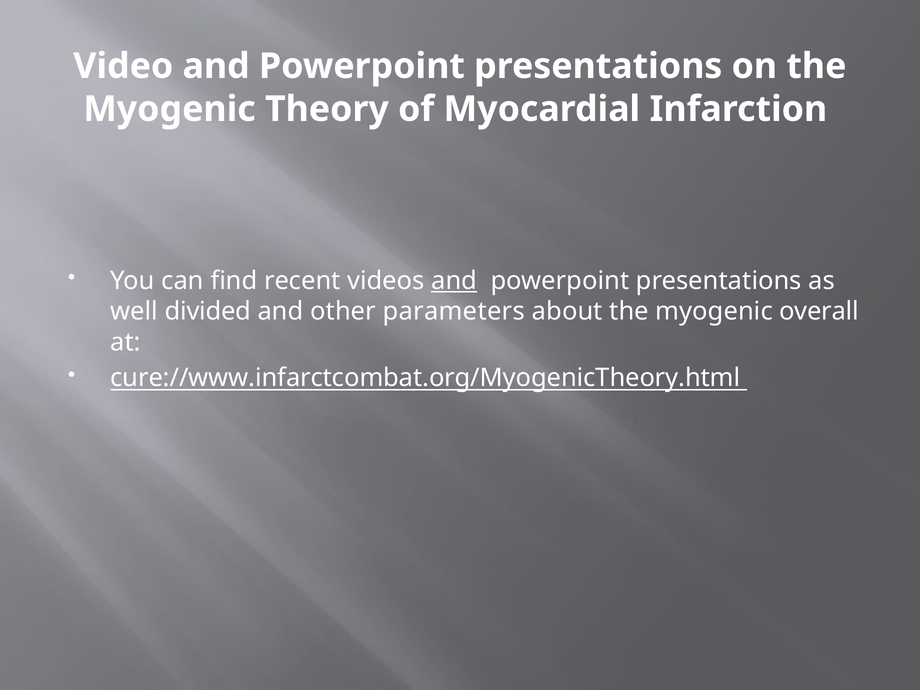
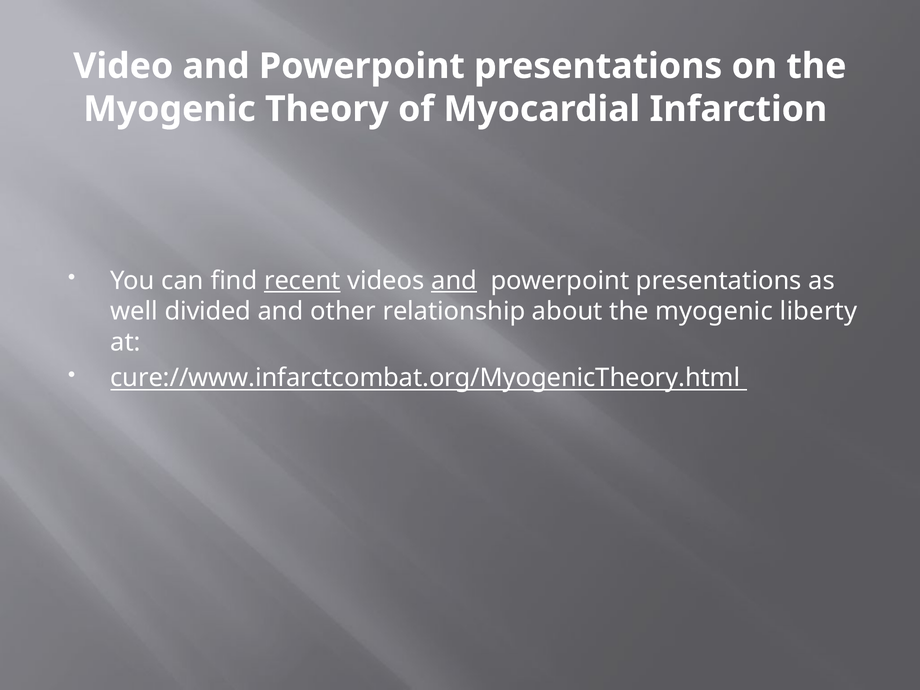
recent underline: none -> present
parameters: parameters -> relationship
overall: overall -> liberty
